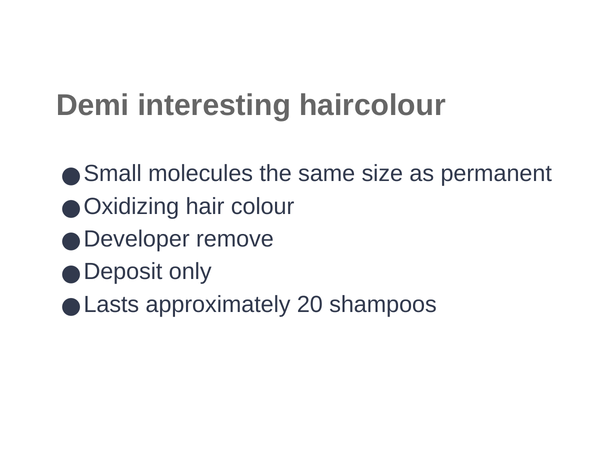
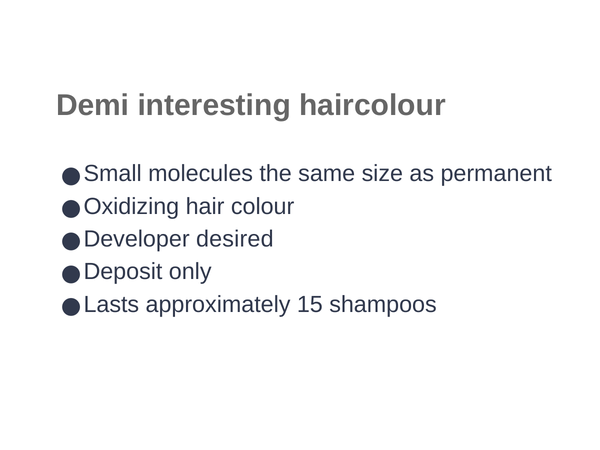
remove: remove -> desired
20: 20 -> 15
